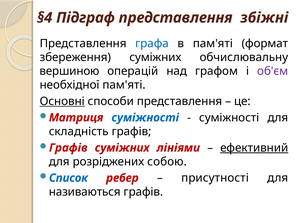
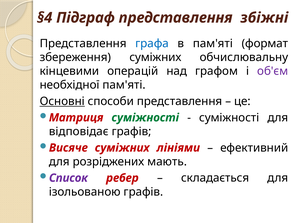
вершиною: вершиною -> кінцевими
суміжності at (145, 118) colour: blue -> green
складність: складність -> відповідає
Графів at (68, 148): Графів -> Висяче
ефективний underline: present -> none
собою: собою -> мають
Список colour: blue -> purple
присутності: присутності -> складається
називаються: називаються -> ізольованою
